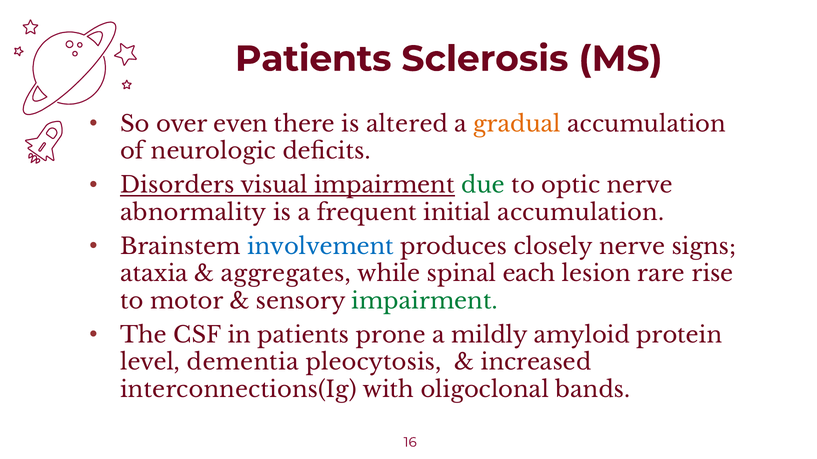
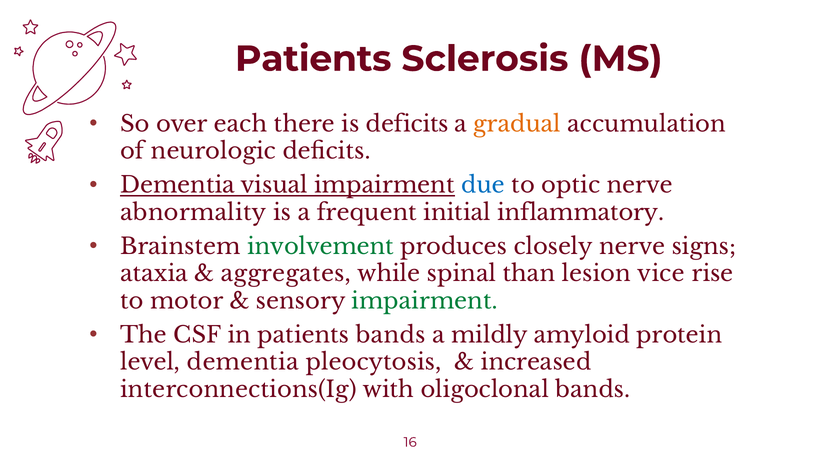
even: even -> each
is altered: altered -> deficits
Disorders at (177, 186): Disorders -> Dementia
due colour: green -> blue
initial accumulation: accumulation -> inflammatory
involvement colour: blue -> green
each: each -> than
rare: rare -> vice
patients prone: prone -> bands
